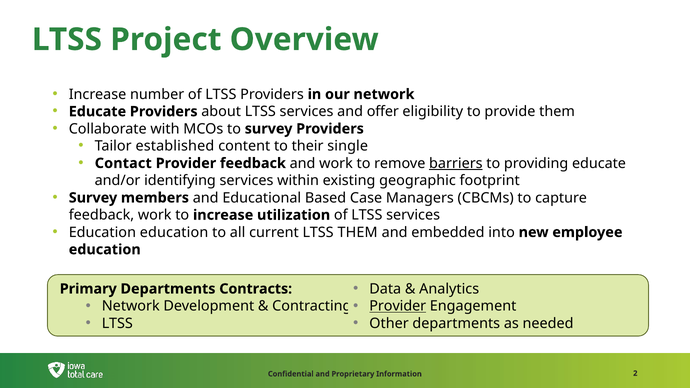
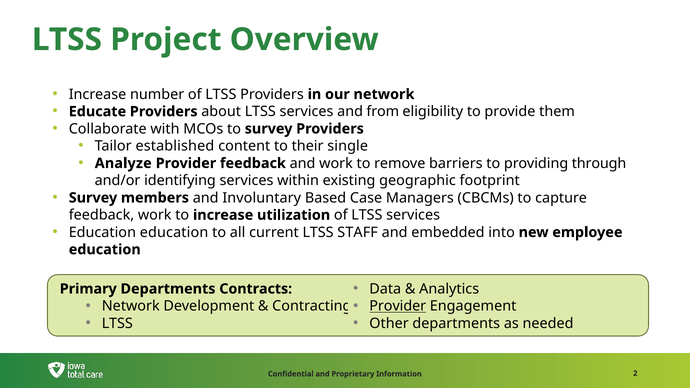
offer: offer -> from
Contact: Contact -> Analyze
barriers underline: present -> none
providing educate: educate -> through
Educational: Educational -> Involuntary
LTSS THEM: THEM -> STAFF
